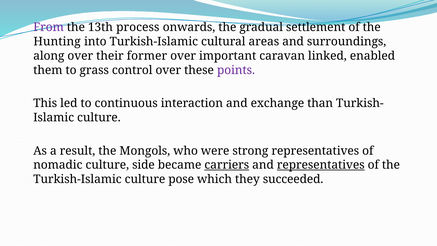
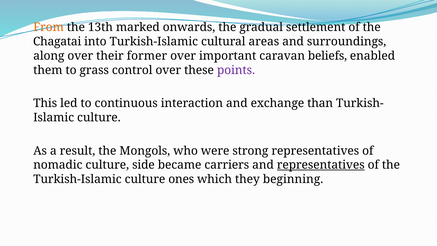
From colour: purple -> orange
process: process -> marked
Hunting: Hunting -> Chagatai
linked: linked -> beliefs
carriers underline: present -> none
pose: pose -> ones
succeeded: succeeded -> beginning
